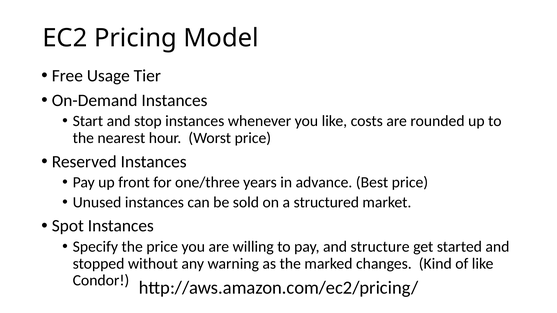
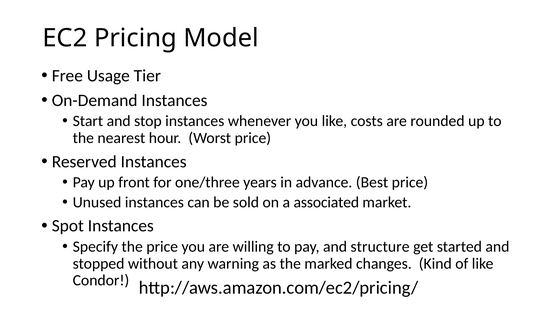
structured: structured -> associated
